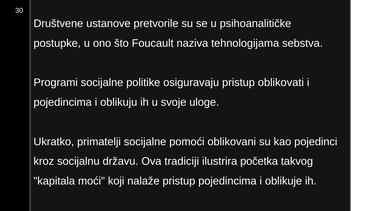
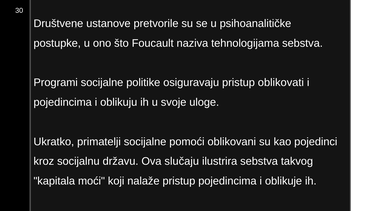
tradiciji: tradiciji -> slučaju
ilustrira početka: početka -> sebstva
